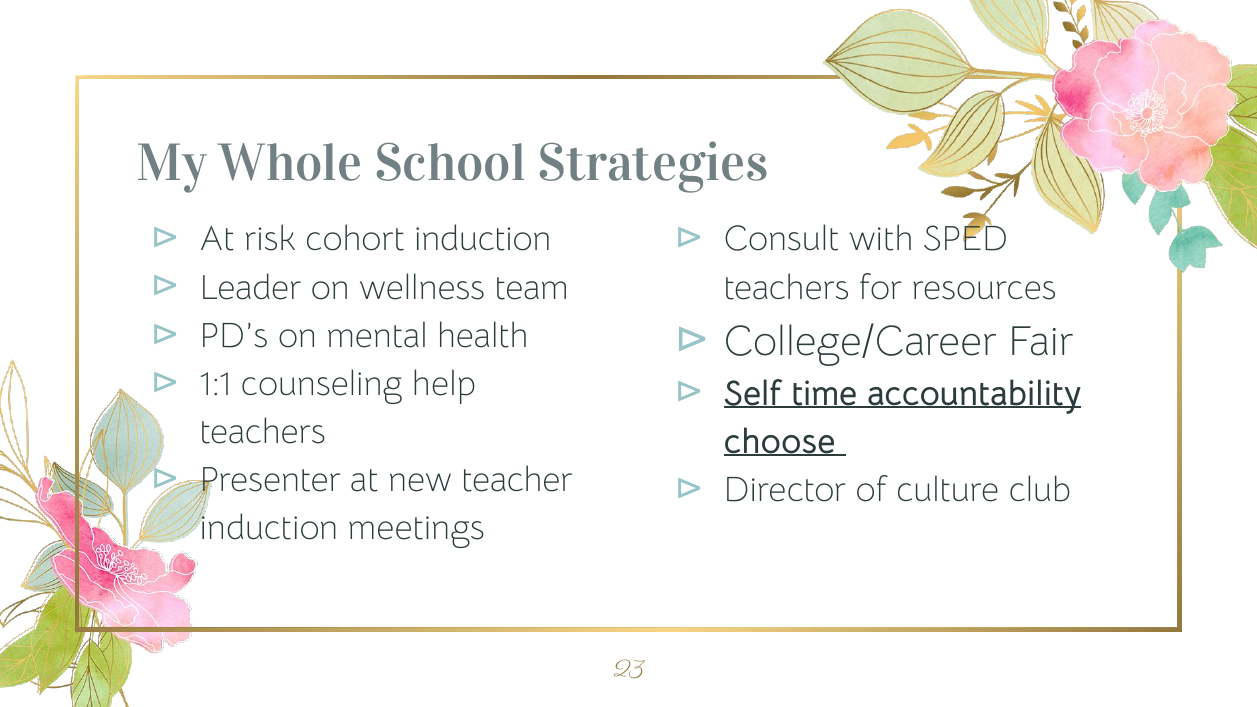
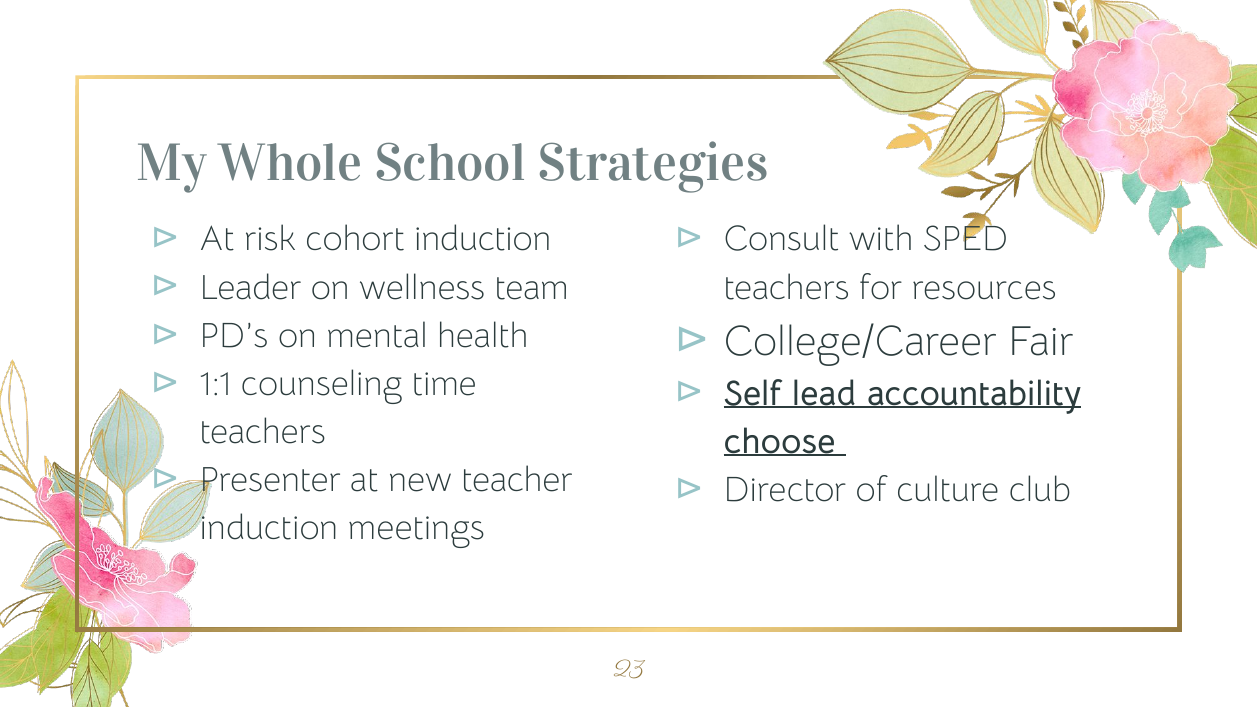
help: help -> time
time: time -> lead
